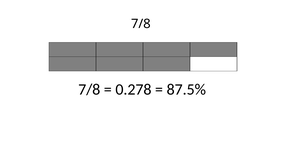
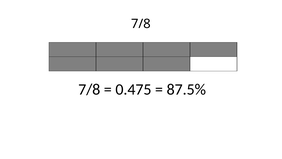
0.278: 0.278 -> 0.475
